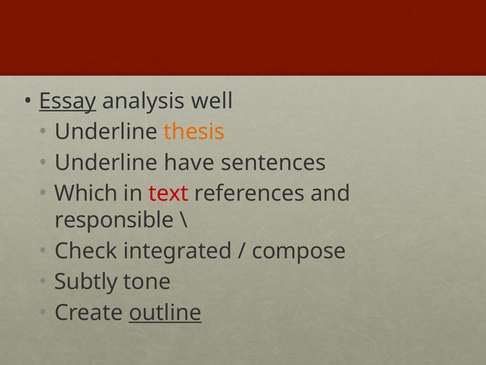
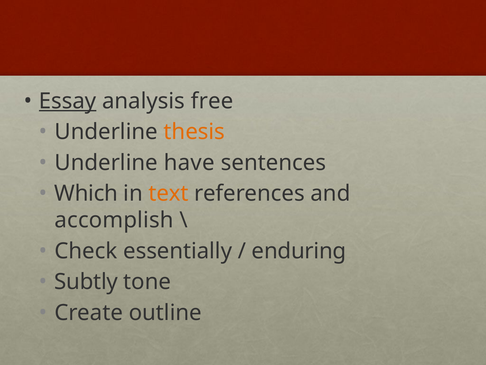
well: well -> free
text colour: red -> orange
responsible: responsible -> accomplish
integrated: integrated -> essentially
compose: compose -> enduring
outline underline: present -> none
